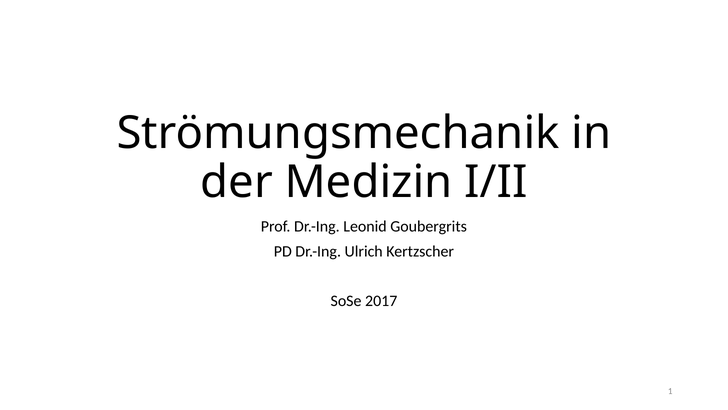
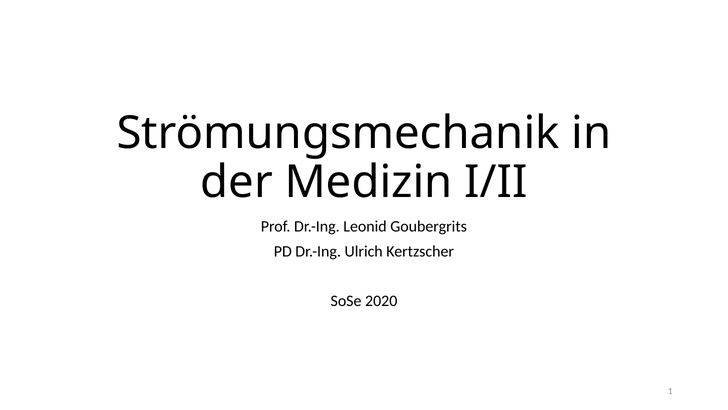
2017: 2017 -> 2020
